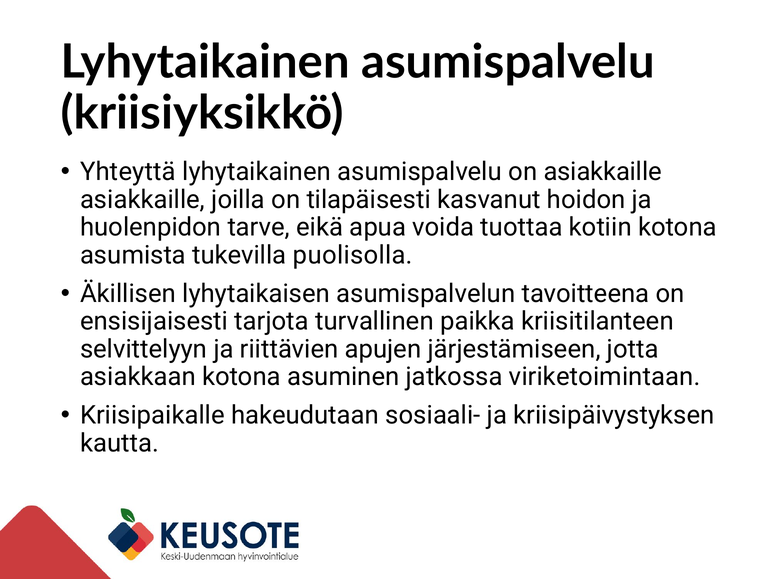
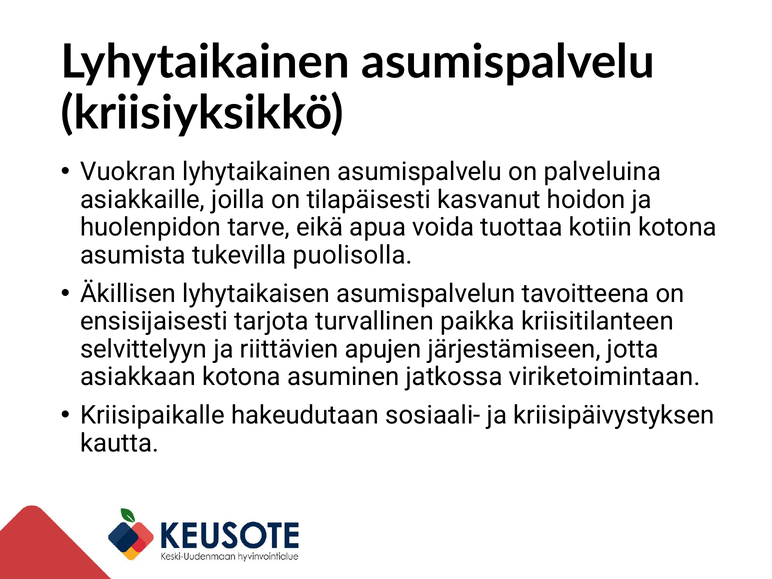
Yhteyttä: Yhteyttä -> Vuokran
on asiakkaille: asiakkaille -> palveluina
